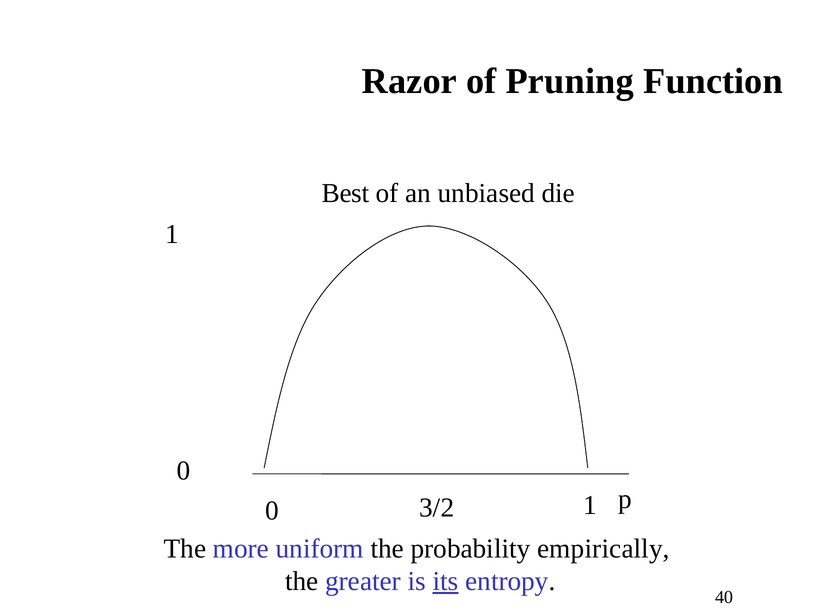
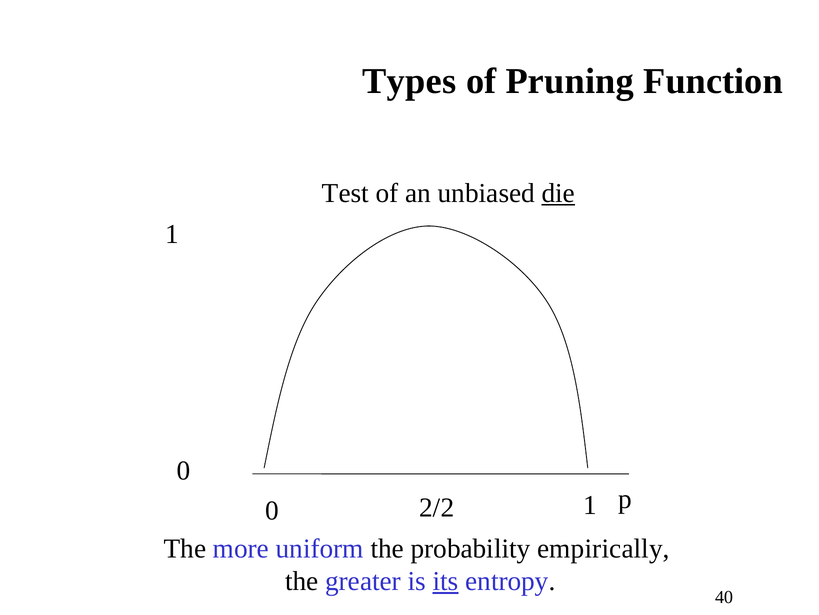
Razor: Razor -> Types
Best: Best -> Test
die underline: none -> present
3/2: 3/2 -> 2/2
